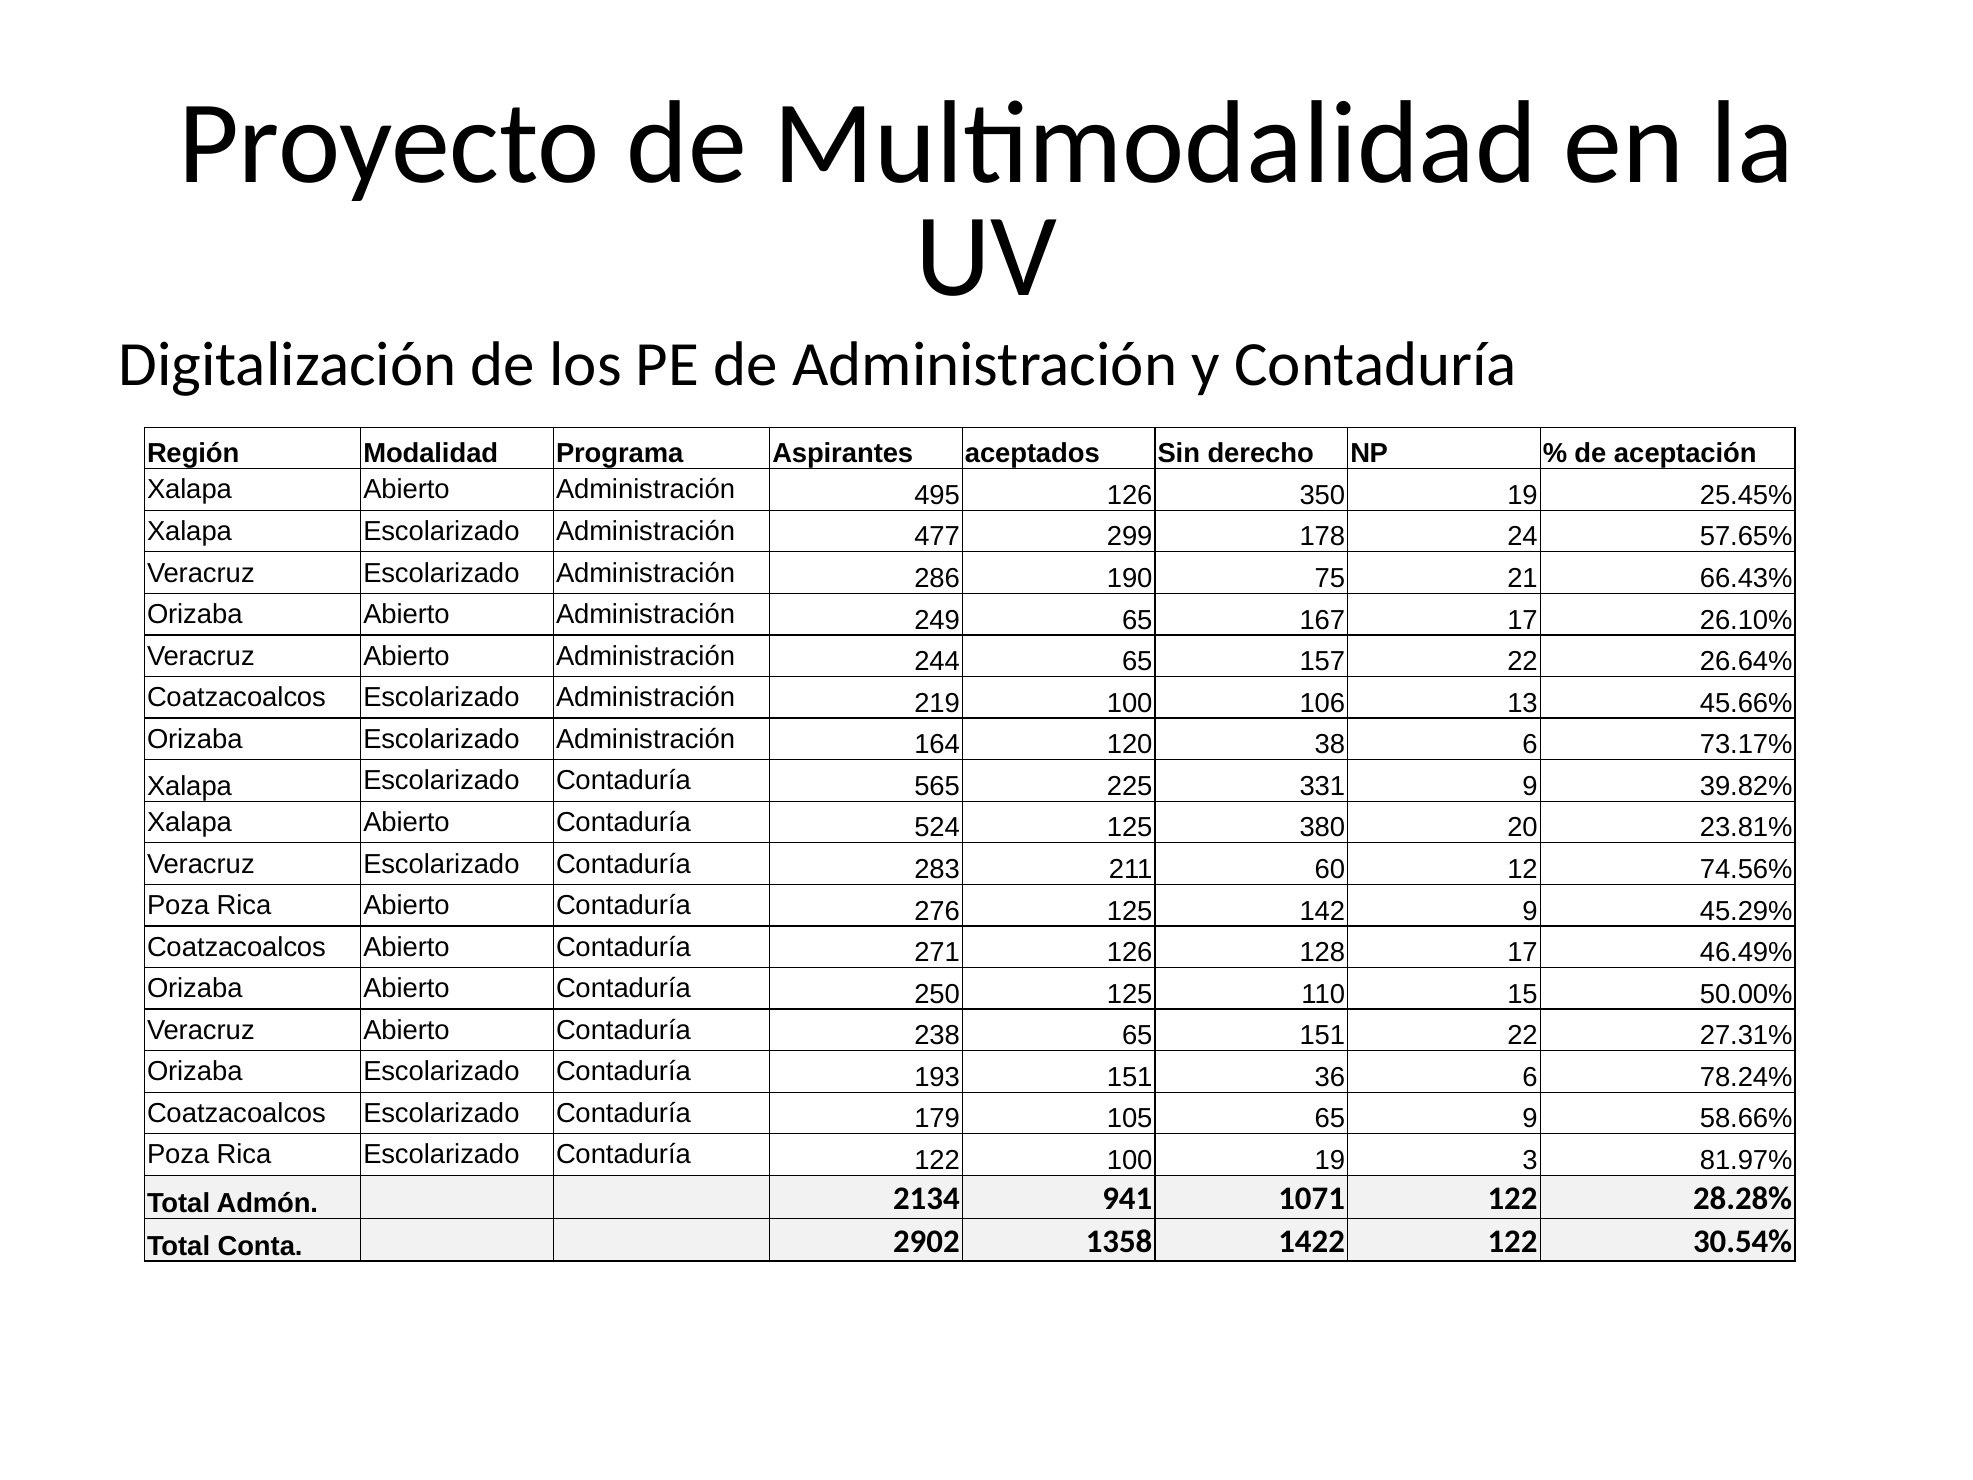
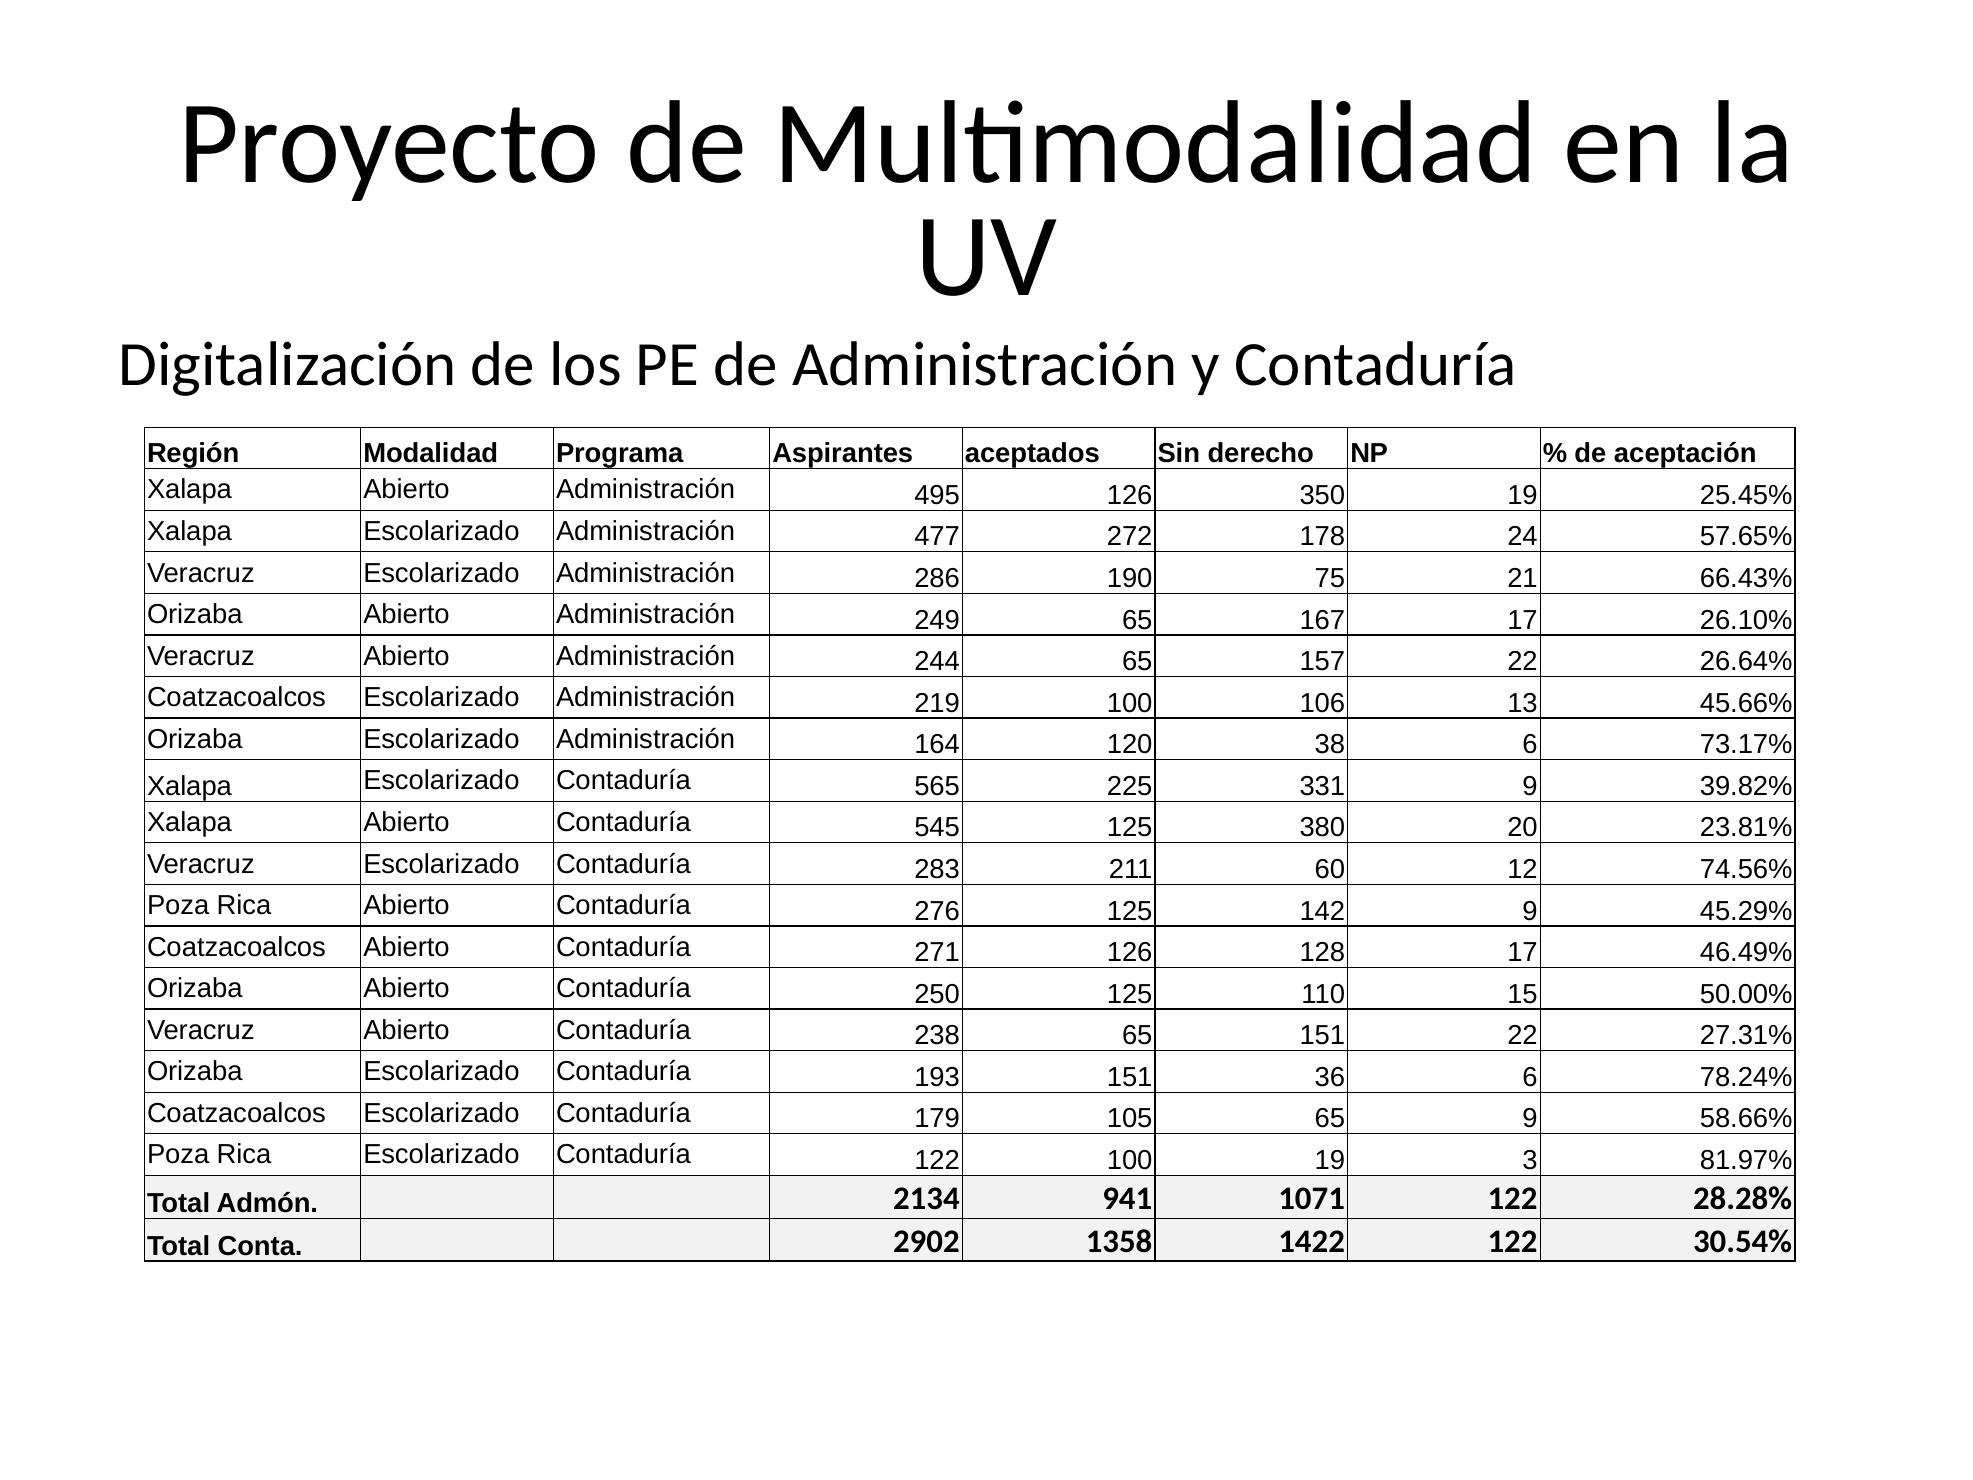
299: 299 -> 272
524: 524 -> 545
